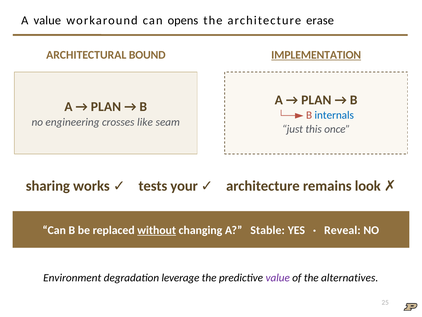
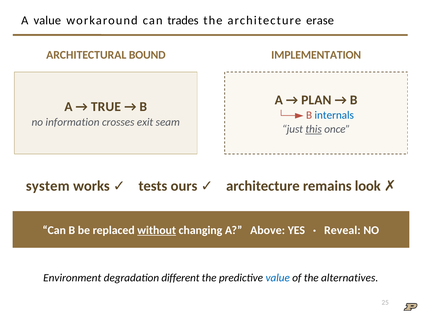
opens: opens -> trades
IMPLEMENTATION underline: present -> none
PLAN at (106, 107): PLAN -> TRUE
engineering: engineering -> information
like: like -> exit
this underline: none -> present
sharing: sharing -> system
your: your -> ours
Stable: Stable -> Above
leverage: leverage -> different
value at (278, 278) colour: purple -> blue
